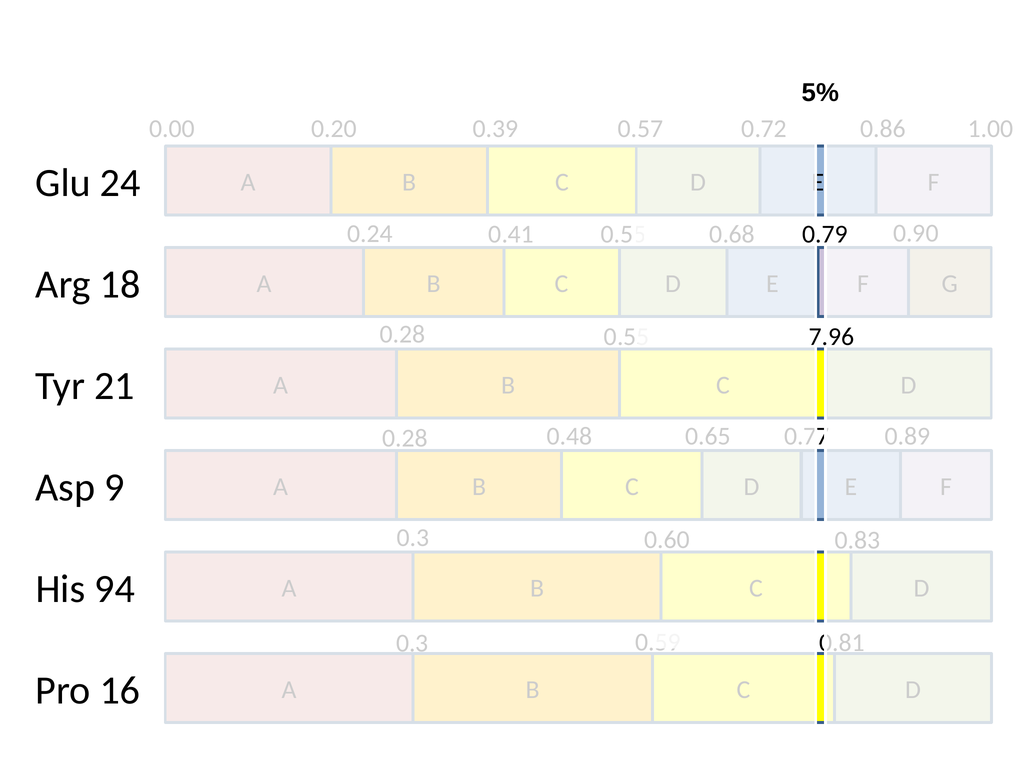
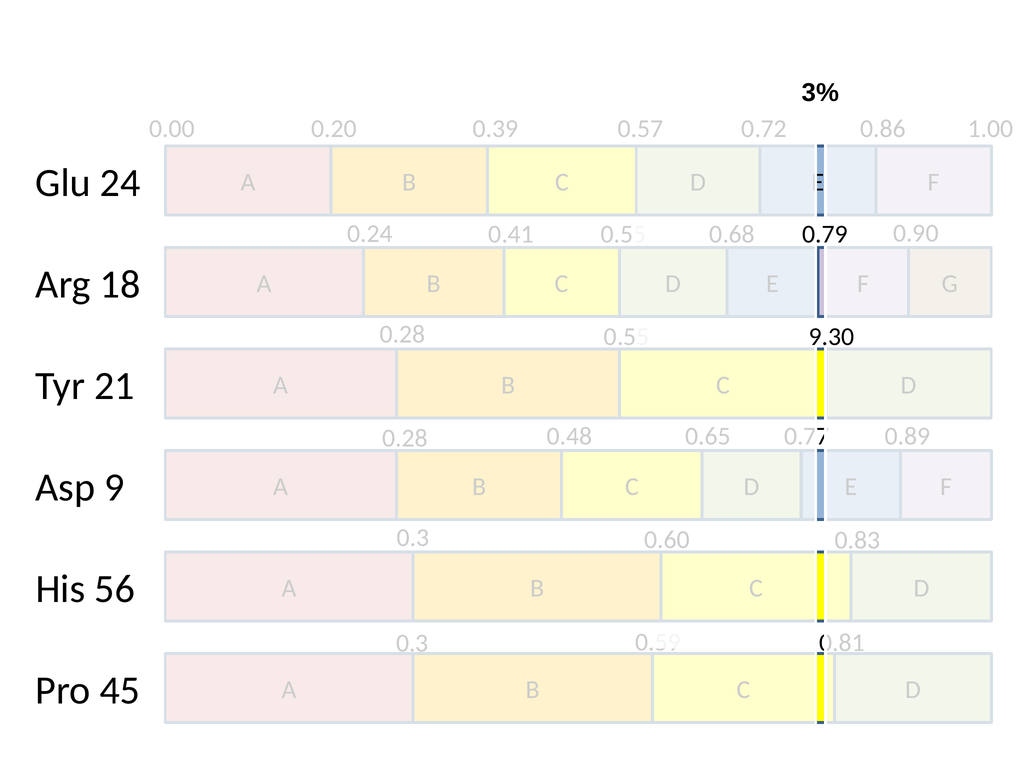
5%: 5% -> 3%
7.96: 7.96 -> 9.30
94: 94 -> 56
16: 16 -> 45
